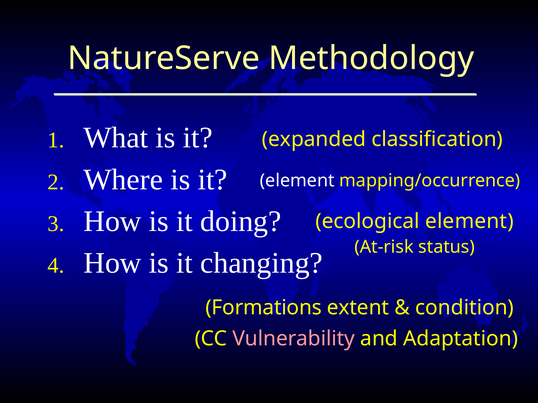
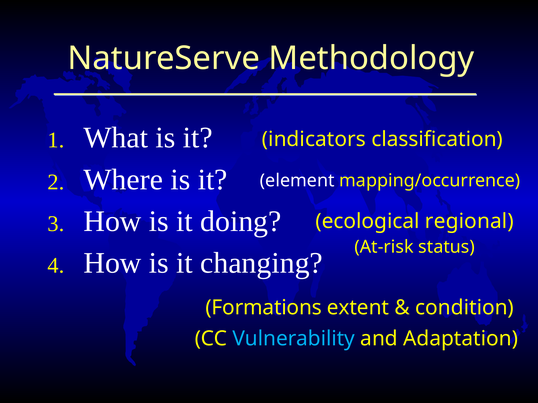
expanded: expanded -> indicators
ecological element: element -> regional
Vulnerability colour: pink -> light blue
